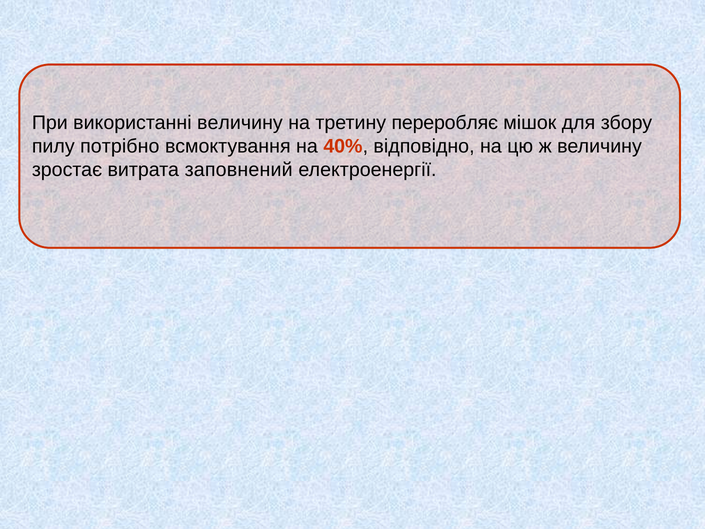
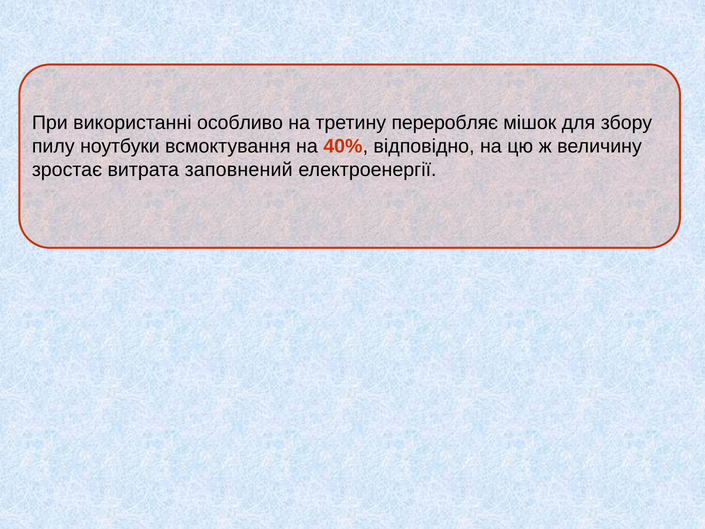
використанні величину: величину -> особливо
потрібно: потрібно -> ноутбуки
